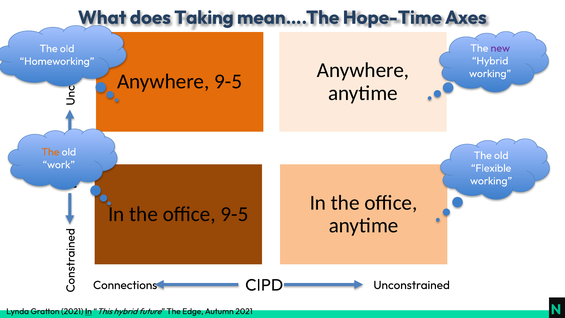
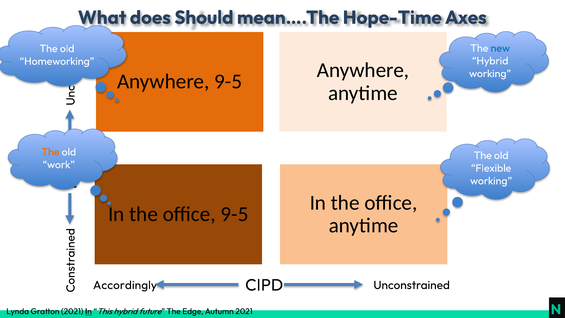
Taking: Taking -> Should
new colour: purple -> blue
Connections: Connections -> Accordingly
